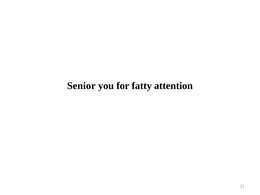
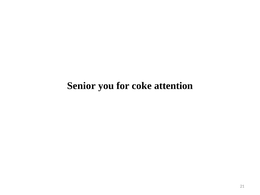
fatty: fatty -> coke
